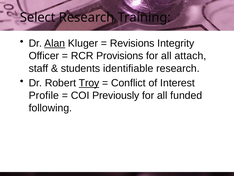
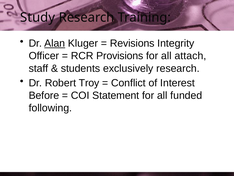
Select: Select -> Study
identifiable: identifiable -> exclusively
Troy underline: present -> none
Profile: Profile -> Before
Previously: Previously -> Statement
